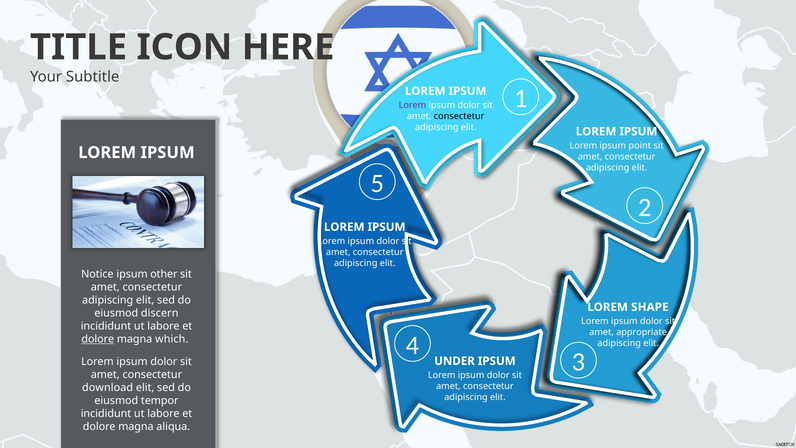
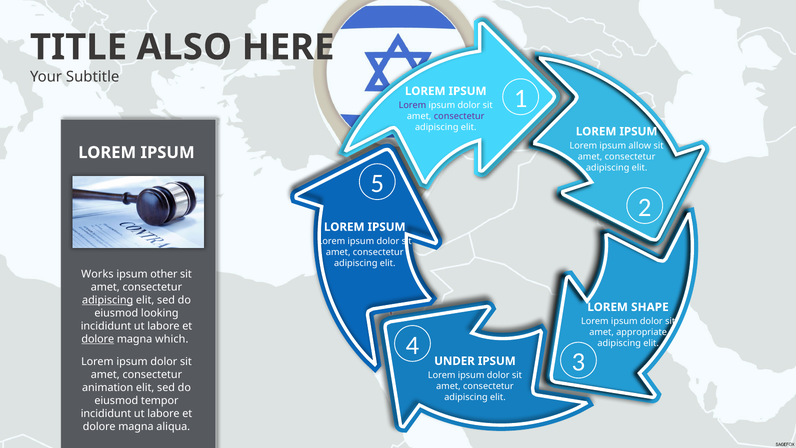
ICON: ICON -> ALSO
consectetur at (459, 116) colour: black -> purple
point: point -> allow
Notice: Notice -> Works
adipiscing at (108, 300) underline: none -> present
discern: discern -> looking
download: download -> animation
